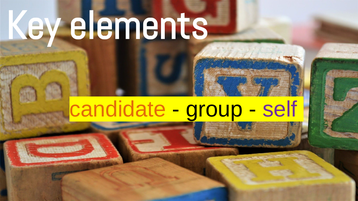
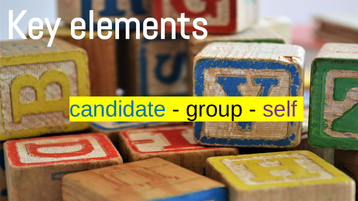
candidate colour: orange -> blue
